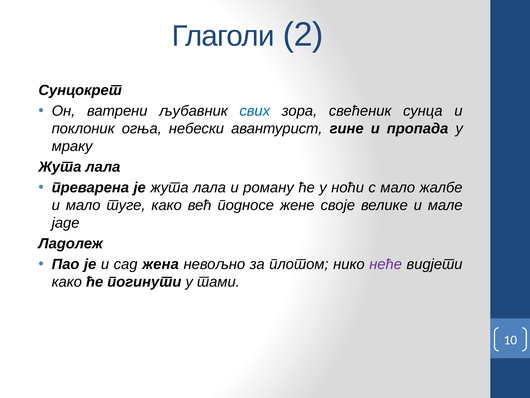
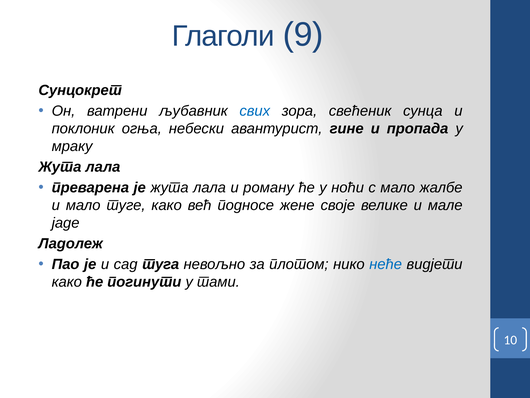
2: 2 -> 9
жена: жена -> туга
неће colour: purple -> blue
